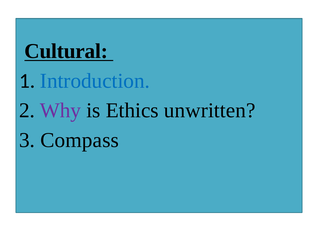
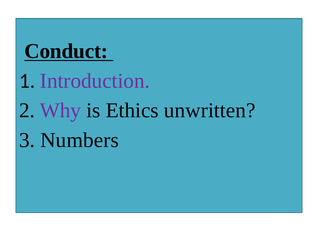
Cultural: Cultural -> Conduct
Introduction colour: blue -> purple
Compass: Compass -> Numbers
